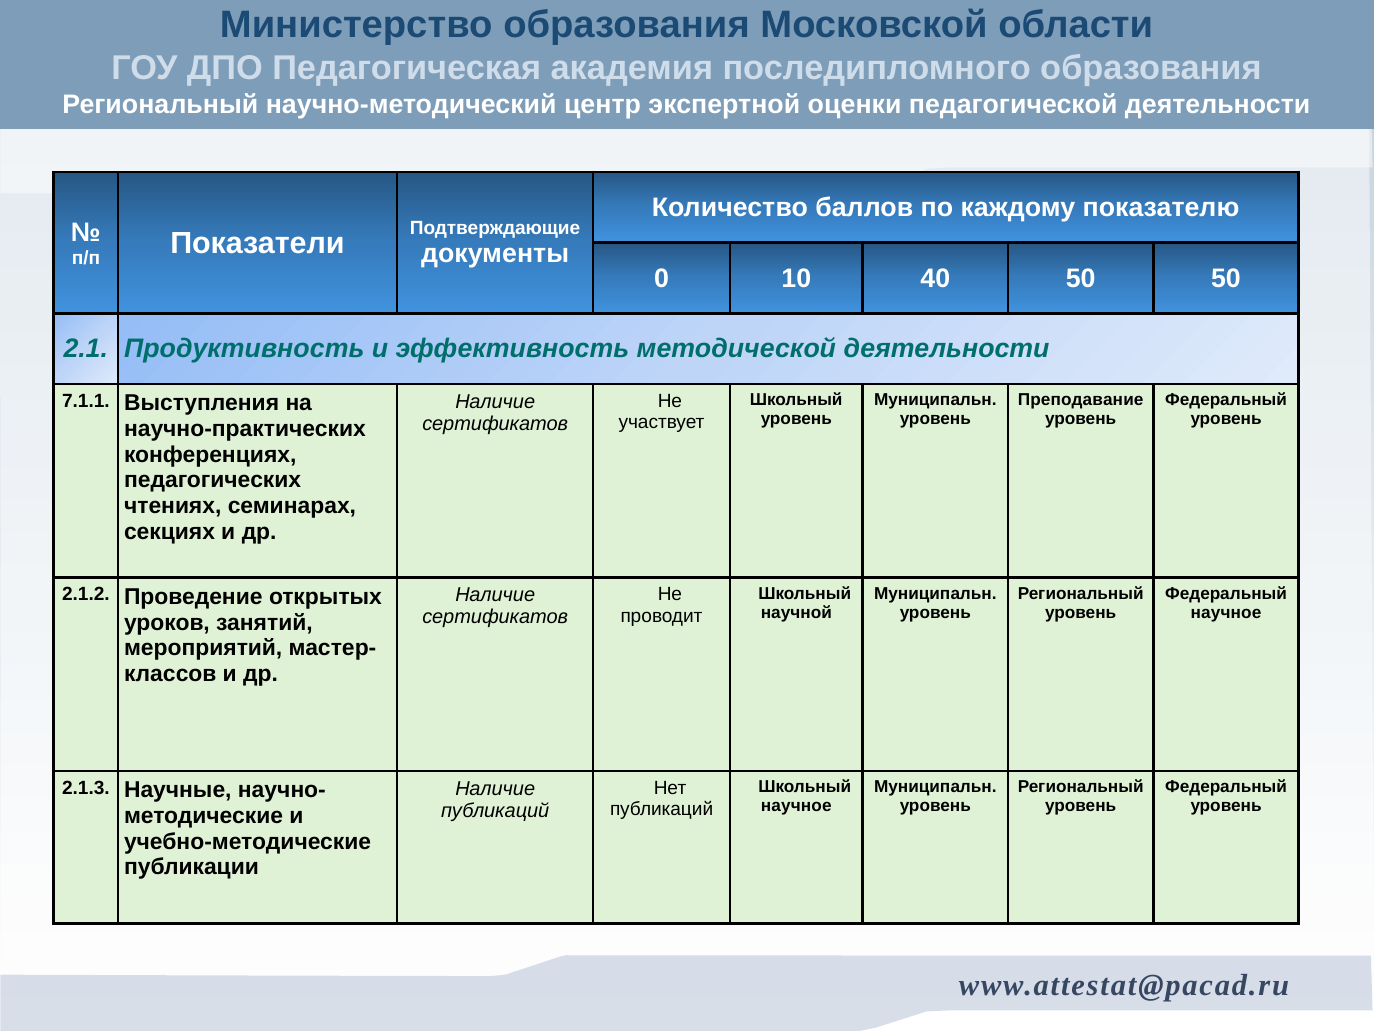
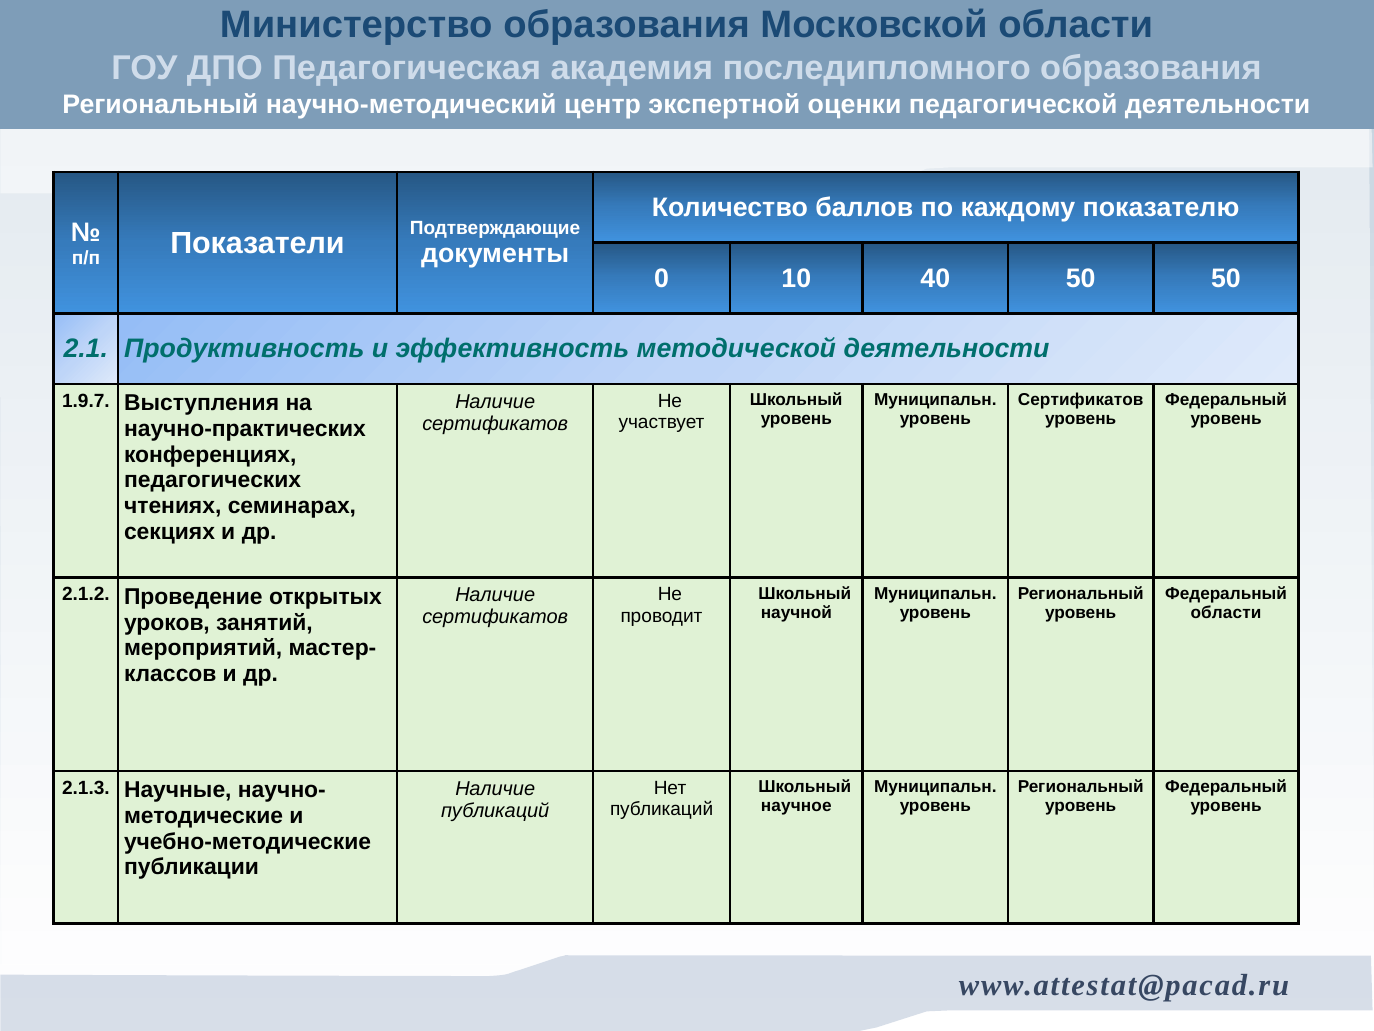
7.1.1: 7.1.1 -> 1.9.7
Преподавание at (1081, 400): Преподавание -> Сертификатов
научное at (1226, 612): научное -> области
